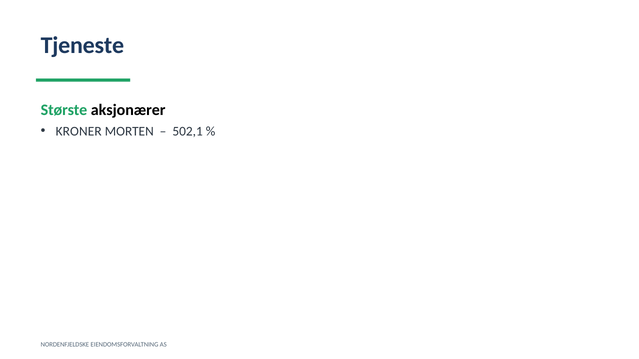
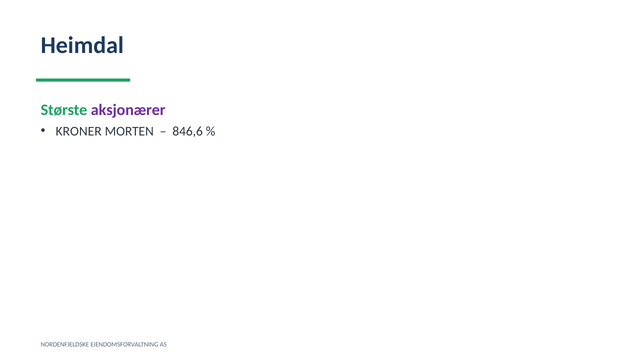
Tjeneste: Tjeneste -> Heimdal
aksjonærer colour: black -> purple
502,1: 502,1 -> 846,6
